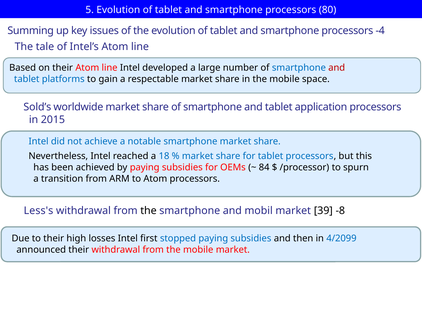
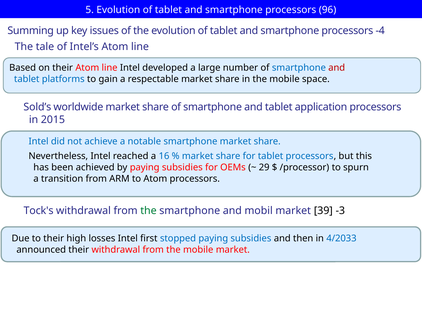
80: 80 -> 96
18: 18 -> 16
84: 84 -> 29
Less's: Less's -> Tock's
the at (148, 211) colour: black -> green
-8: -8 -> -3
4/2099: 4/2099 -> 4/2033
